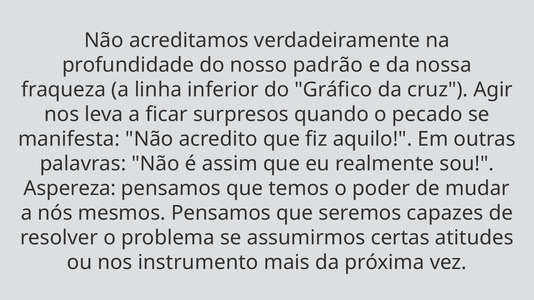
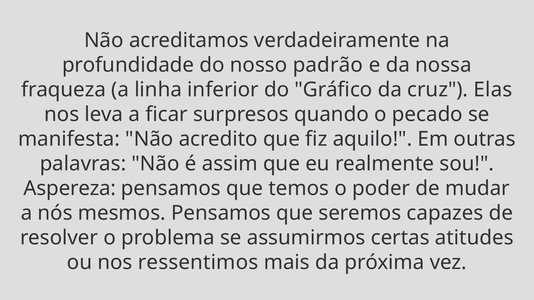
Agir: Agir -> Elas
instrumento: instrumento -> ressentimos
